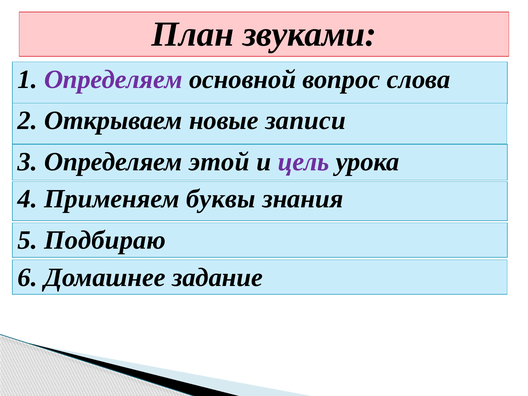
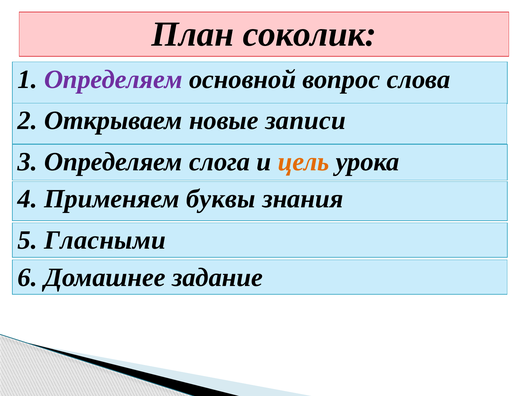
звуками: звуками -> соколик
этой: этой -> слога
цель colour: purple -> orange
Подбираю: Подбираю -> Гласными
